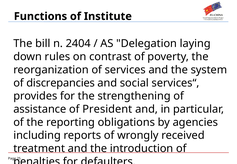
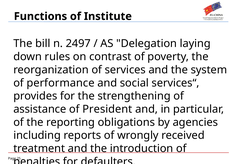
2404: 2404 -> 2497
discrepancies: discrepancies -> performance
